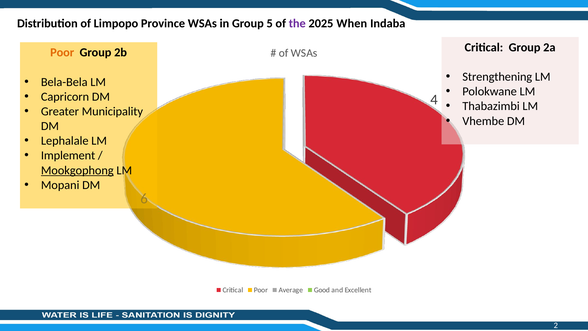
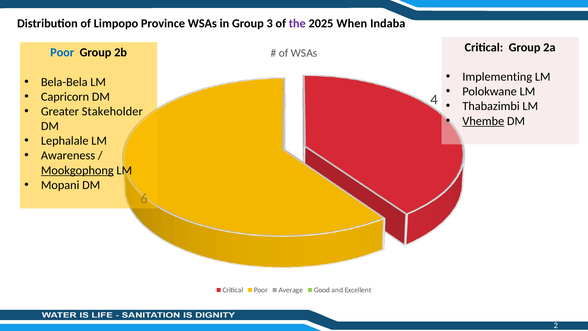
5: 5 -> 3
Poor at (62, 53) colour: orange -> blue
Strengthening: Strengthening -> Implementing
Municipality: Municipality -> Stakeholder
Vhembe underline: none -> present
Implement: Implement -> Awareness
